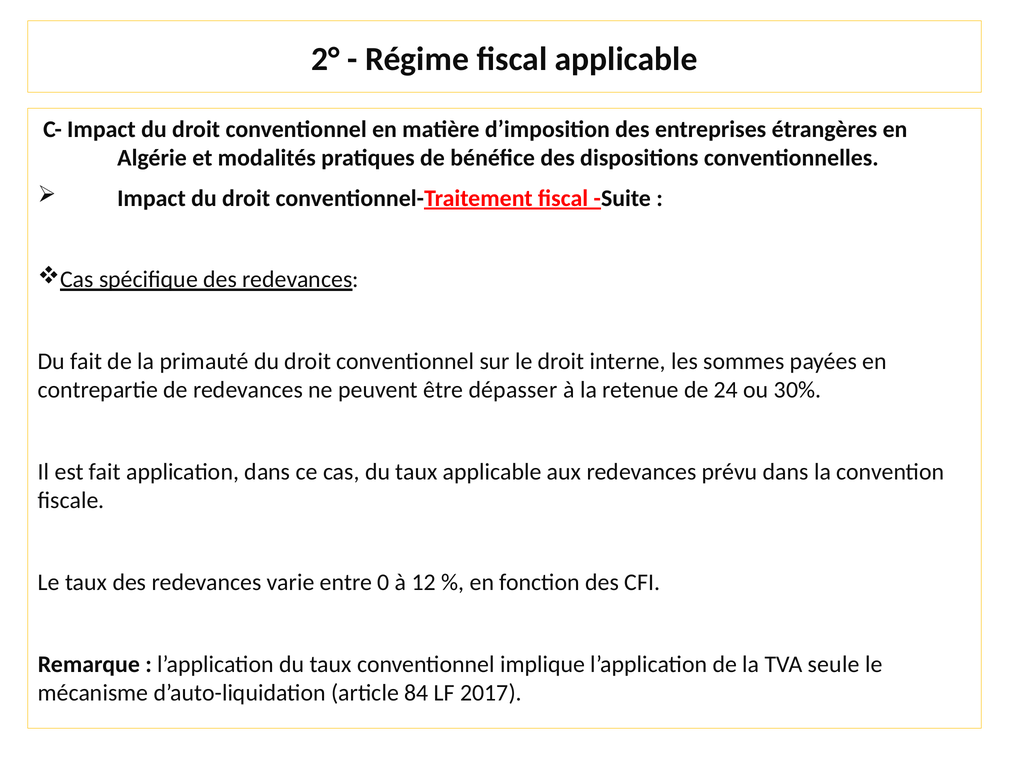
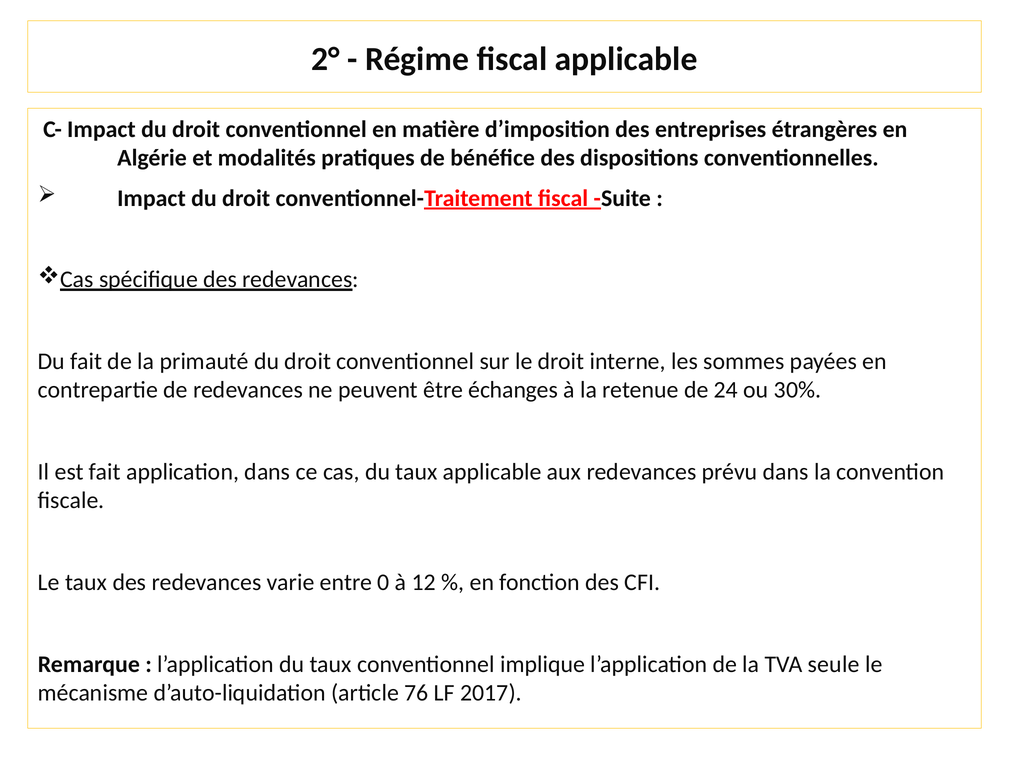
dépasser: dépasser -> échanges
84: 84 -> 76
